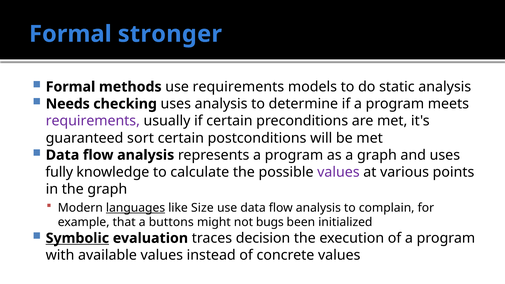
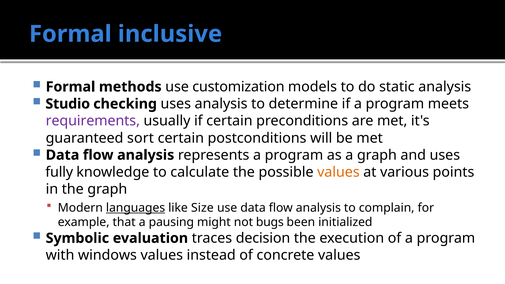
stronger: stronger -> inclusive
use requirements: requirements -> customization
Needs: Needs -> Studio
values at (338, 172) colour: purple -> orange
buttons: buttons -> pausing
Symbolic underline: present -> none
available: available -> windows
